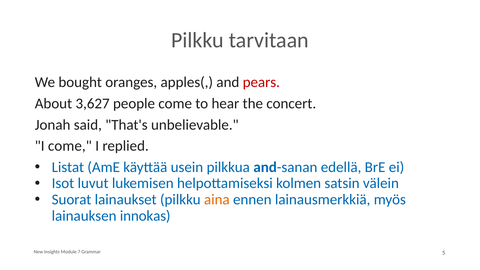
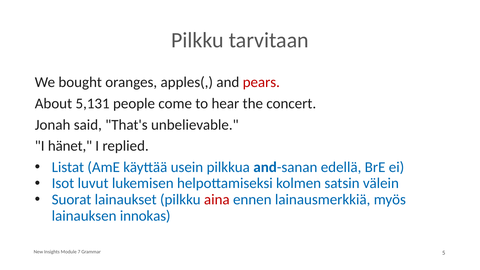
3,627: 3,627 -> 5,131
I come: come -> hänet
aina colour: orange -> red
